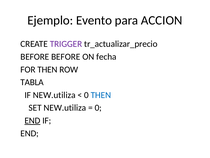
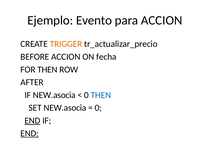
TRIGGER colour: purple -> orange
BEFORE BEFORE: BEFORE -> ACCION
TABLA: TABLA -> AFTER
IF NEW.utiliza: NEW.utiliza -> NEW.asocia
SET NEW.utiliza: NEW.utiliza -> NEW.asocia
END at (30, 133) underline: none -> present
